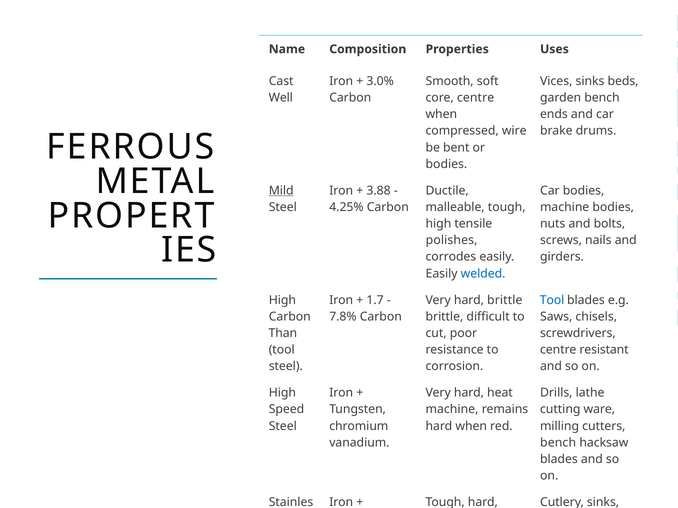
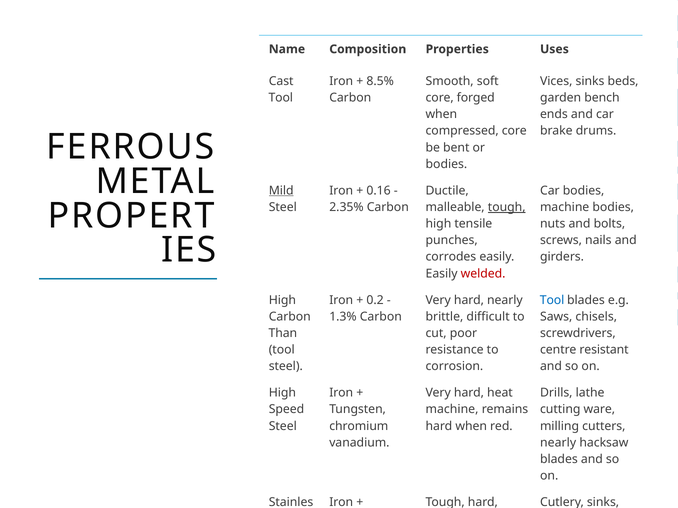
3.0%: 3.0% -> 8.5%
Well at (281, 98): Well -> Tool
core centre: centre -> forged
compressed wire: wire -> core
3.88: 3.88 -> 0.16
4.25%: 4.25% -> 2.35%
tough at (507, 207) underline: none -> present
polishes: polishes -> punches
welded colour: blue -> red
1.7: 1.7 -> 0.2
hard brittle: brittle -> nearly
7.8%: 7.8% -> 1.3%
bench at (558, 443): bench -> nearly
